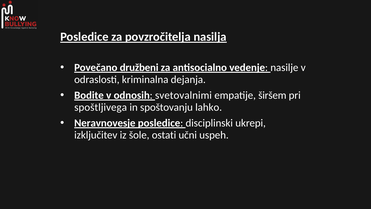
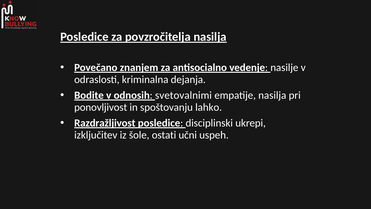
družbeni: družbeni -> znanjem
empatije širšem: širšem -> nasilja
spoštljivega: spoštljivega -> ponovljivost
Neravnovesje: Neravnovesje -> Razdražljivost
